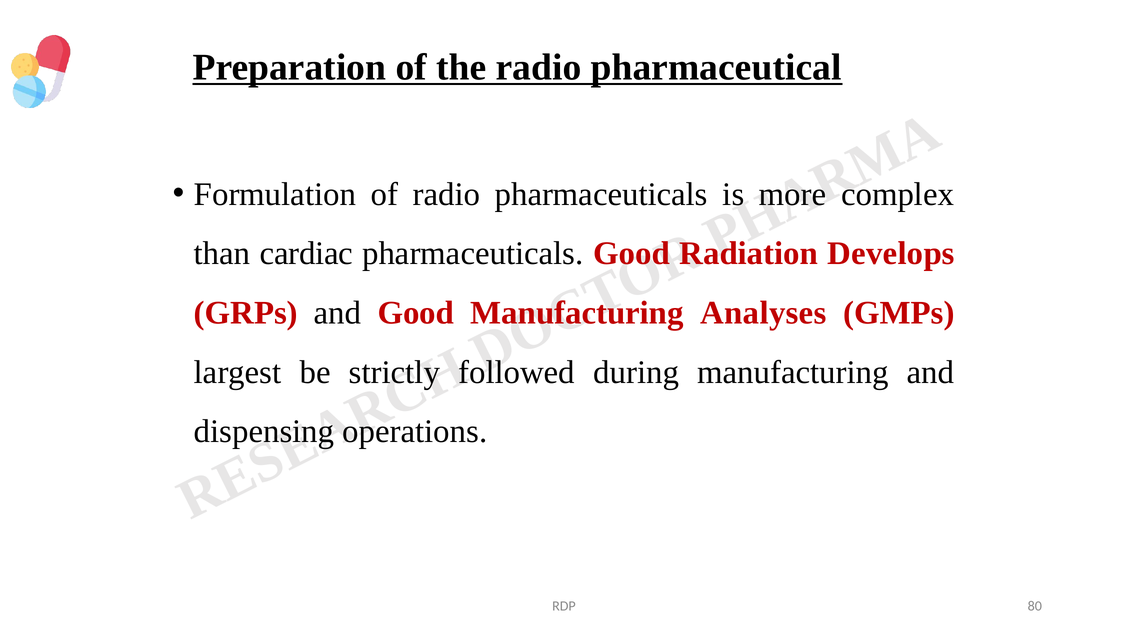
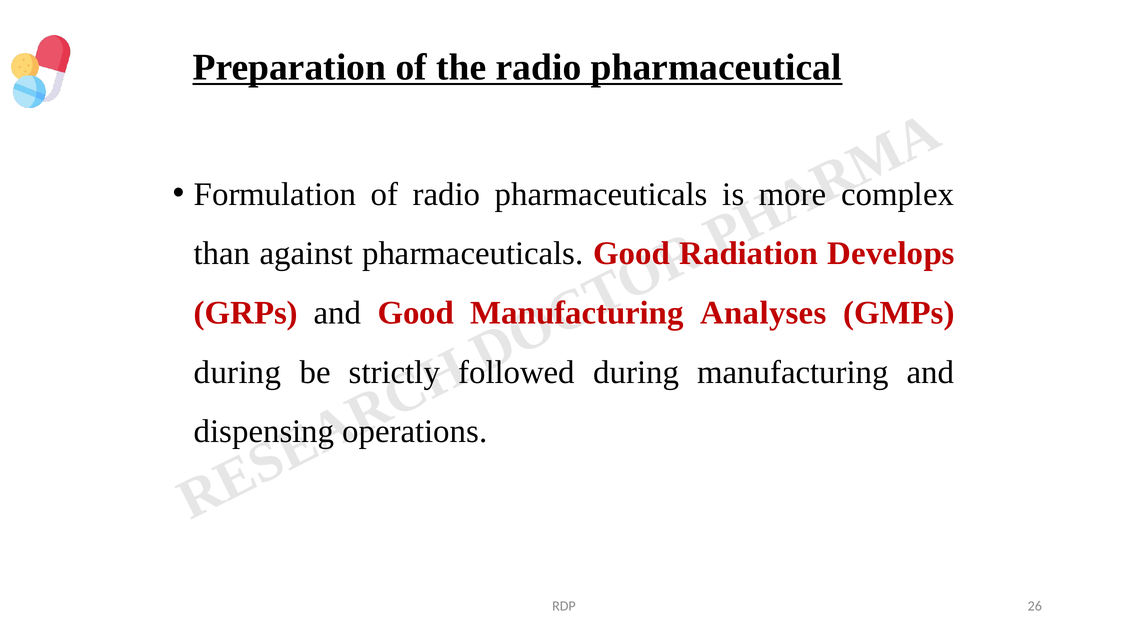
cardiac: cardiac -> against
largest at (238, 372): largest -> during
80: 80 -> 26
